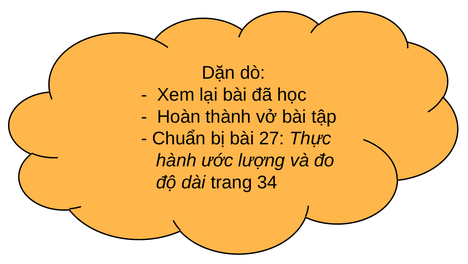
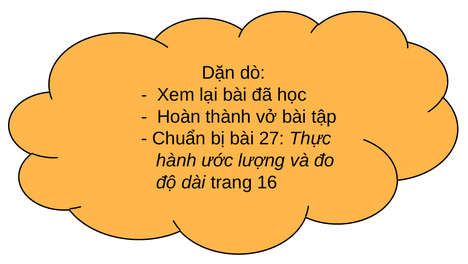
34: 34 -> 16
